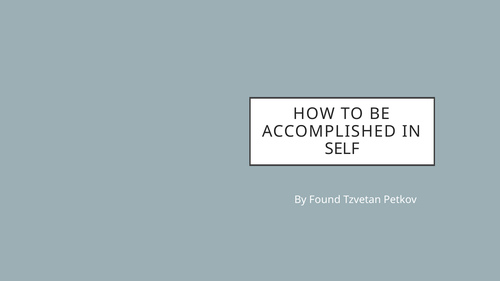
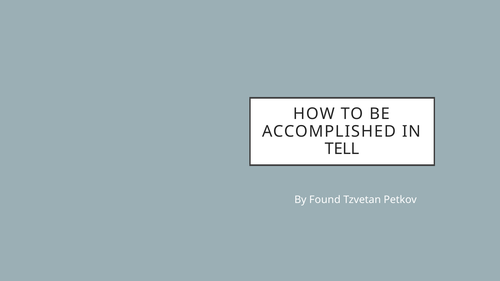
SELF: SELF -> TELL
